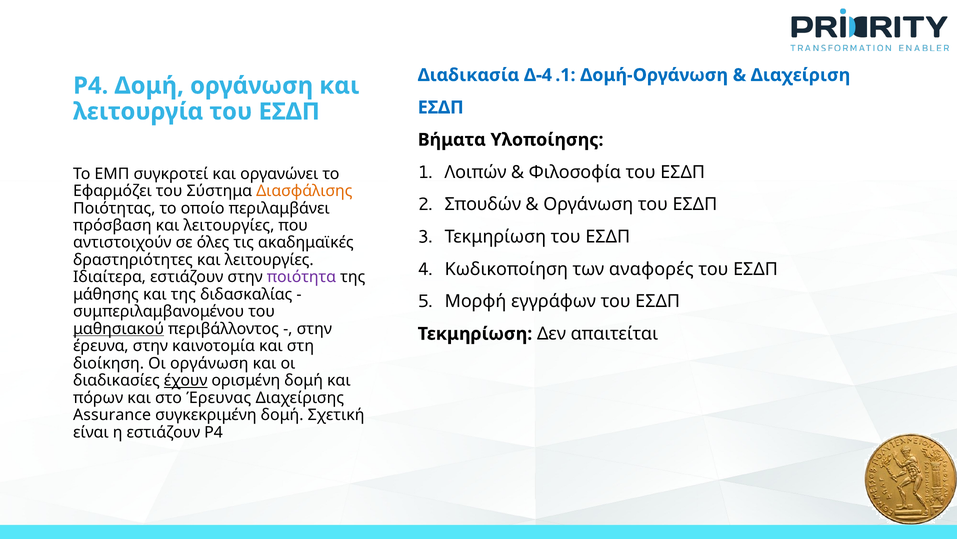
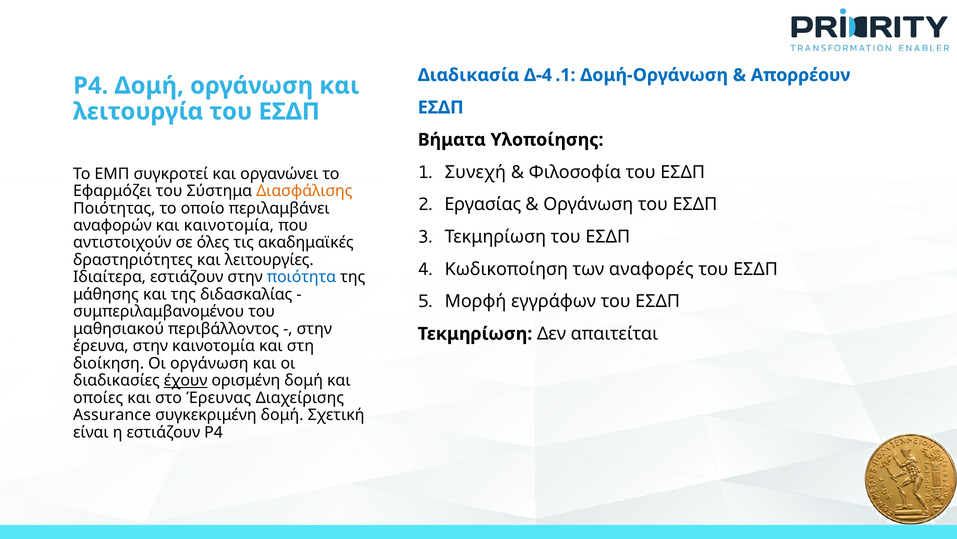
Διαχείριση: Διαχείριση -> Απορρέουν
Λοιπών: Λοιπών -> Συνεχή
Σπουδών: Σπουδών -> Εργασίας
πρόσβαση: πρόσβαση -> αναφορών
λειτουργίες at (229, 225): λειτουργίες -> καινοτομία
ποιότητα colour: purple -> blue
μαθησιακού underline: present -> none
πόρων: πόρων -> οποίες
